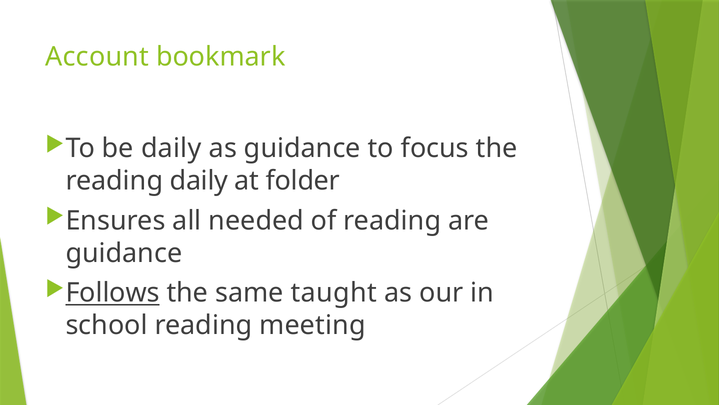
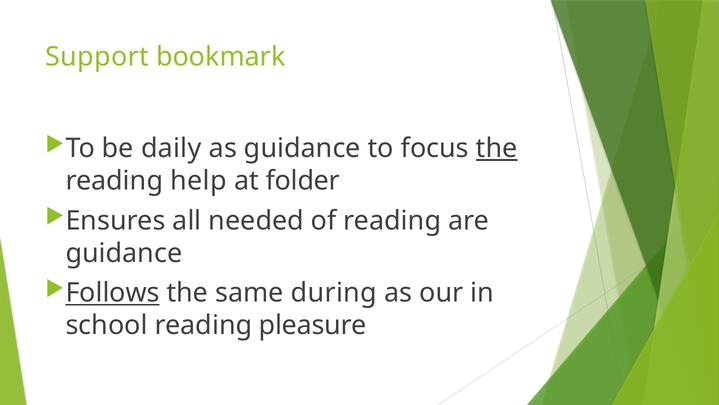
Account: Account -> Support
the at (497, 148) underline: none -> present
reading daily: daily -> help
taught: taught -> during
meeting: meeting -> pleasure
